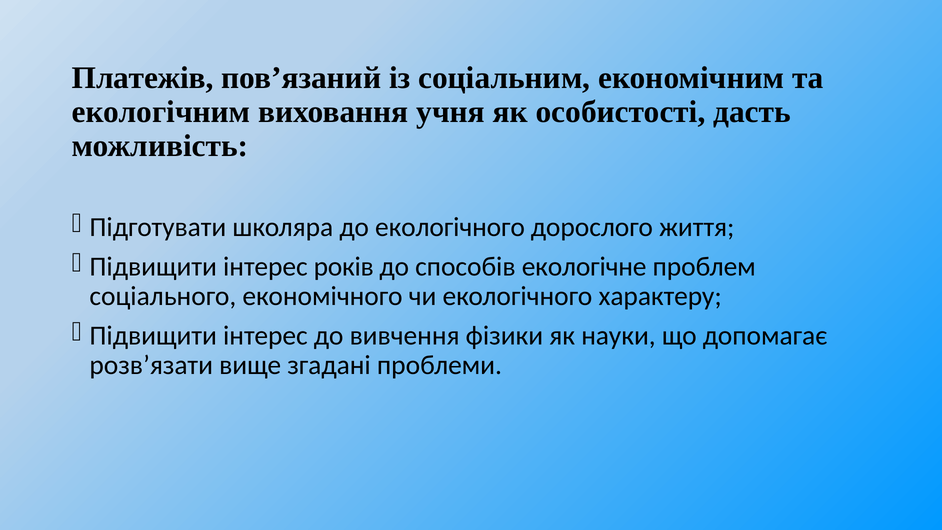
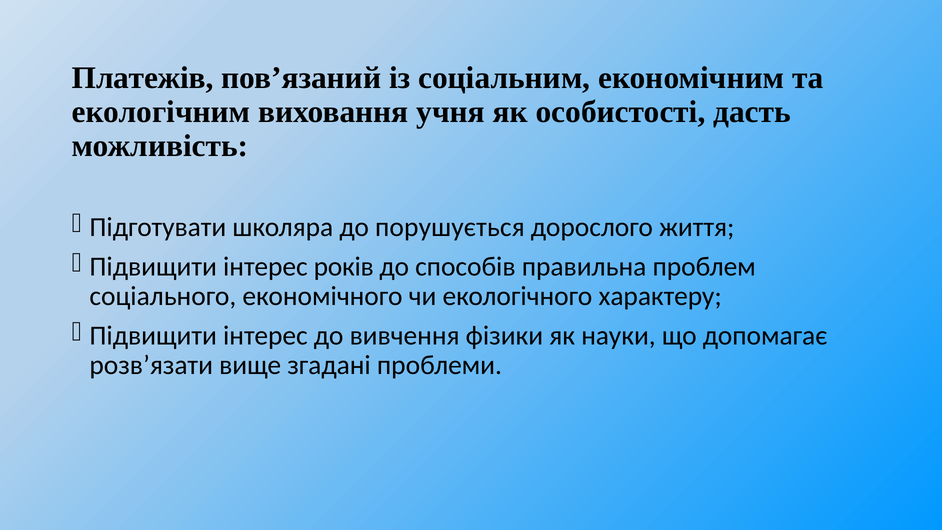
до екологічного: екологічного -> порушується
екологічне: екологічне -> правильна
